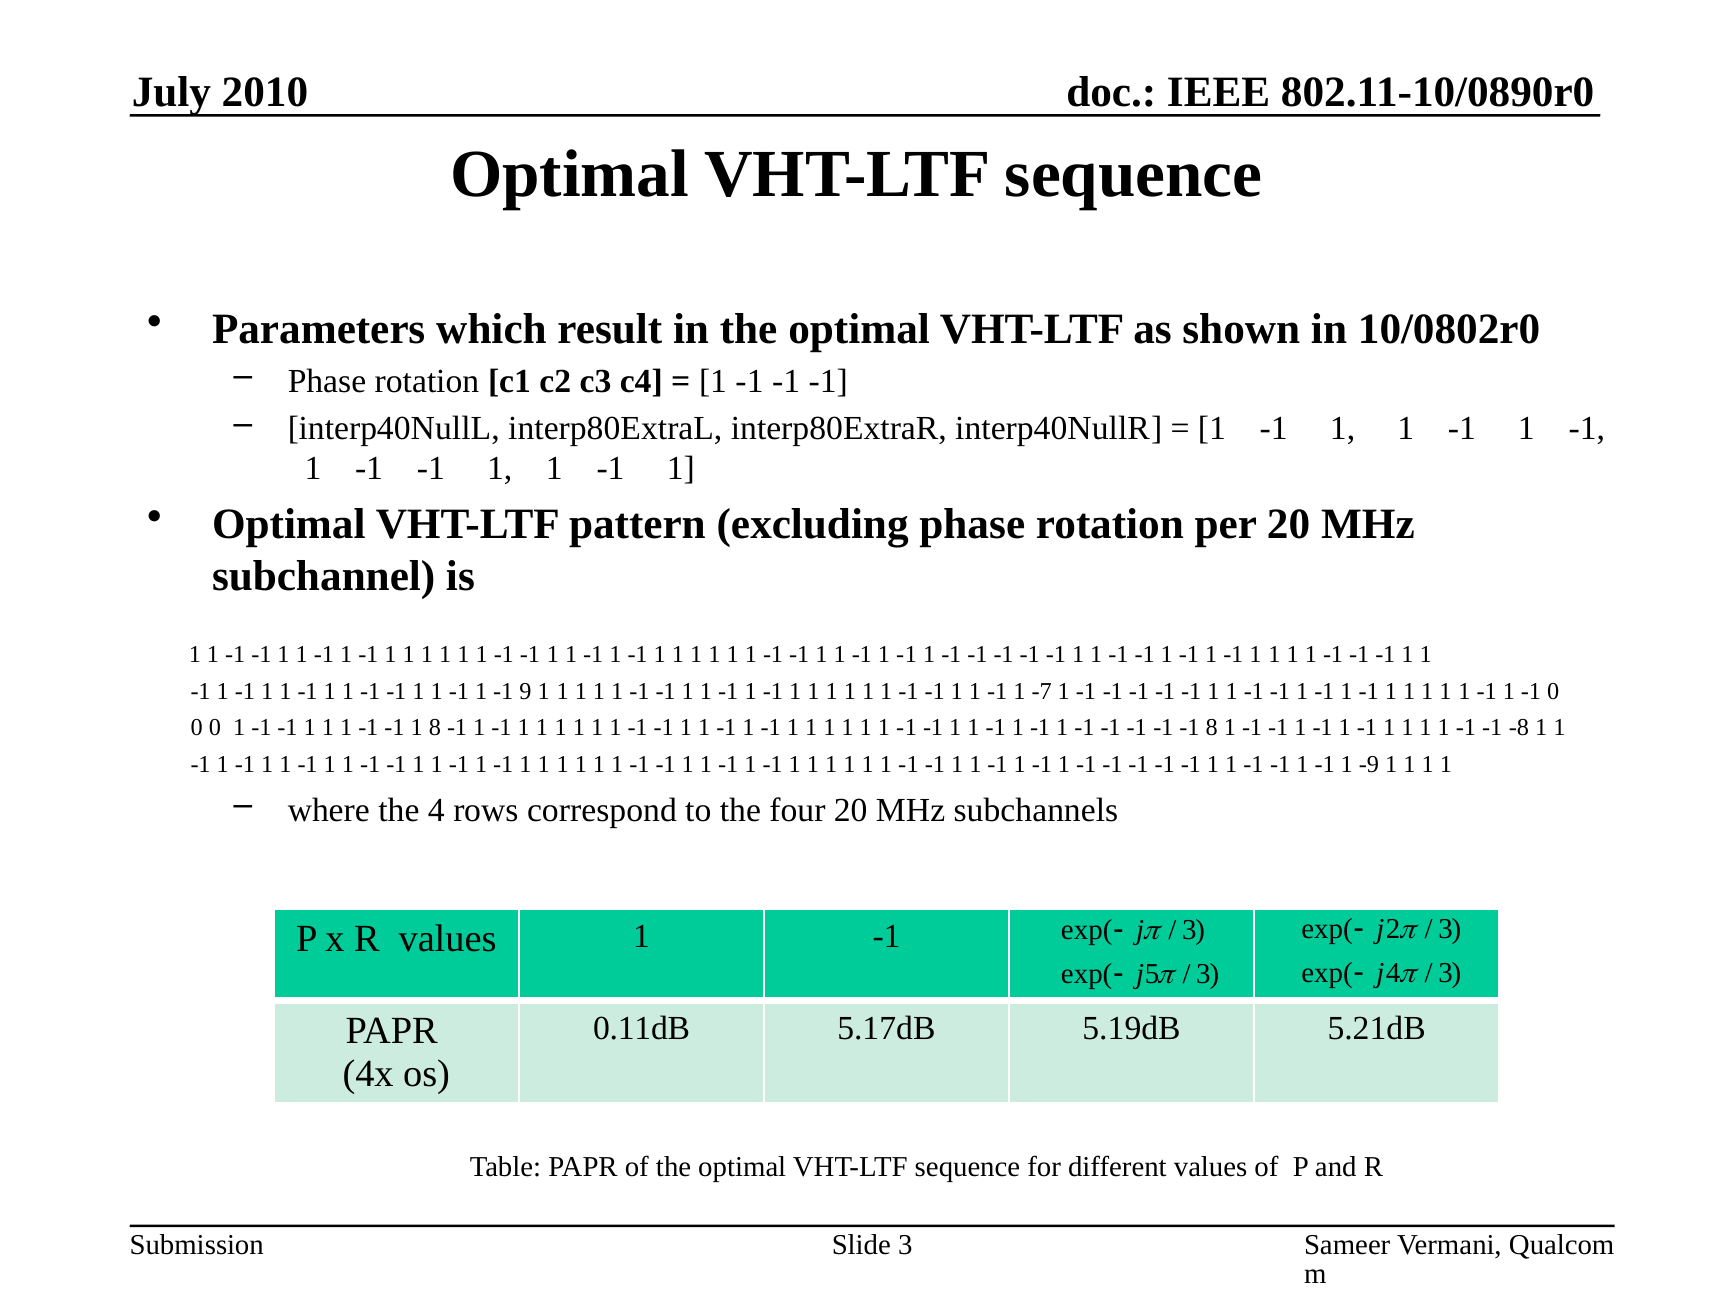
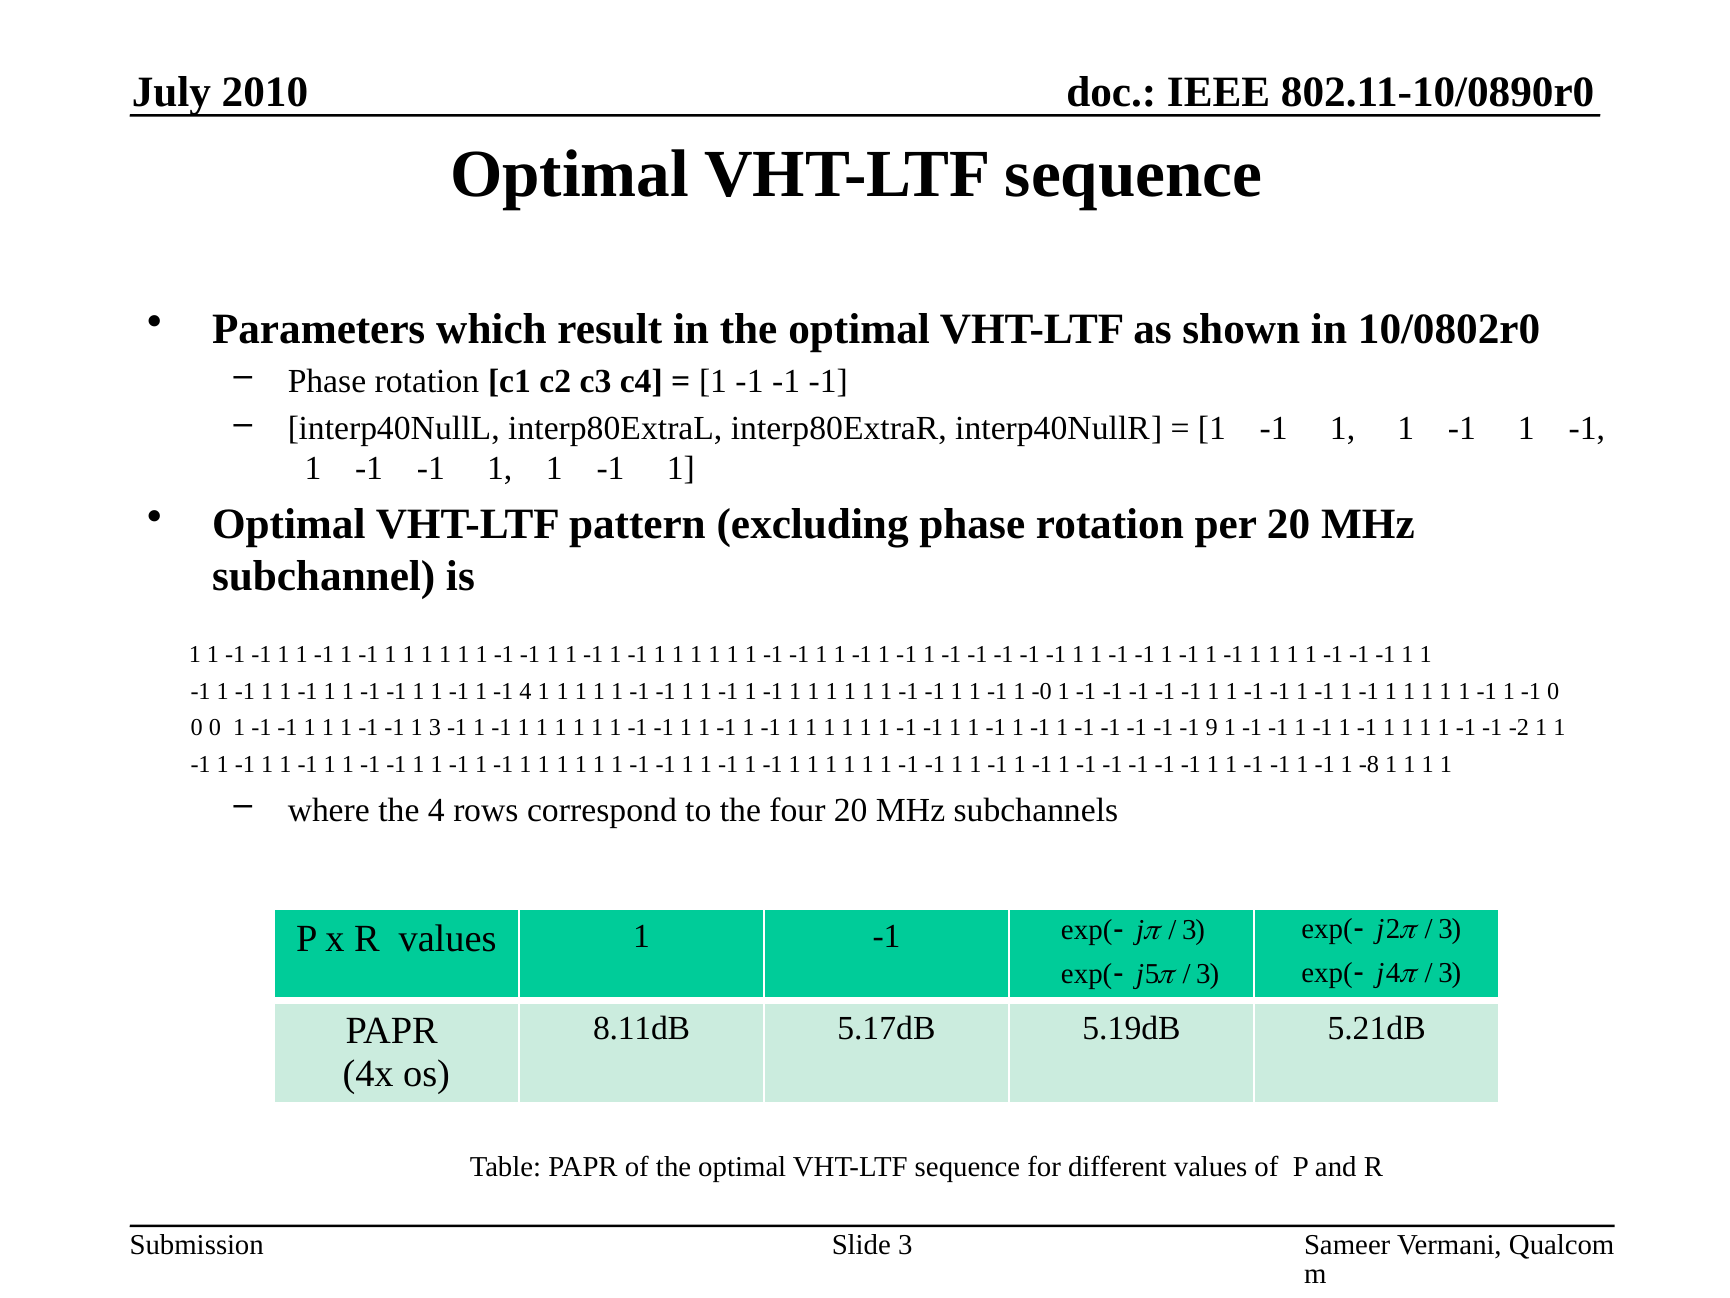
-1 9: 9 -> 4
-7: -7 -> -0
1 8: 8 -> 3
-1 8: 8 -> 9
-8: -8 -> -2
-9: -9 -> -8
0.11dB: 0.11dB -> 8.11dB
